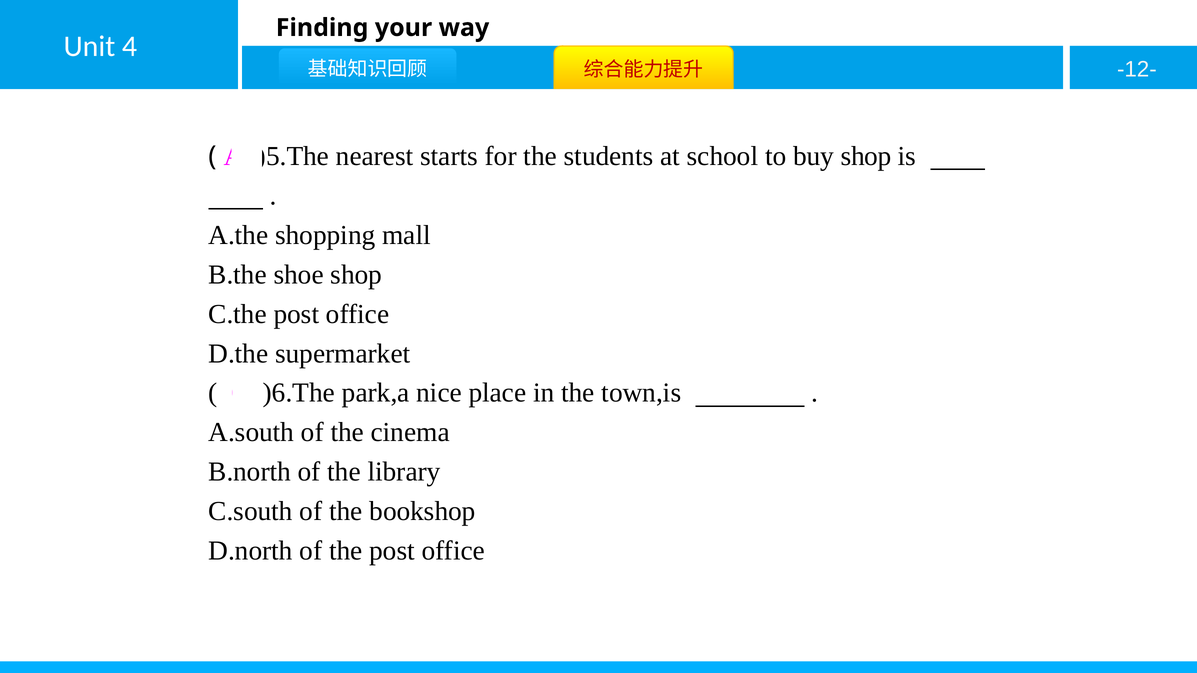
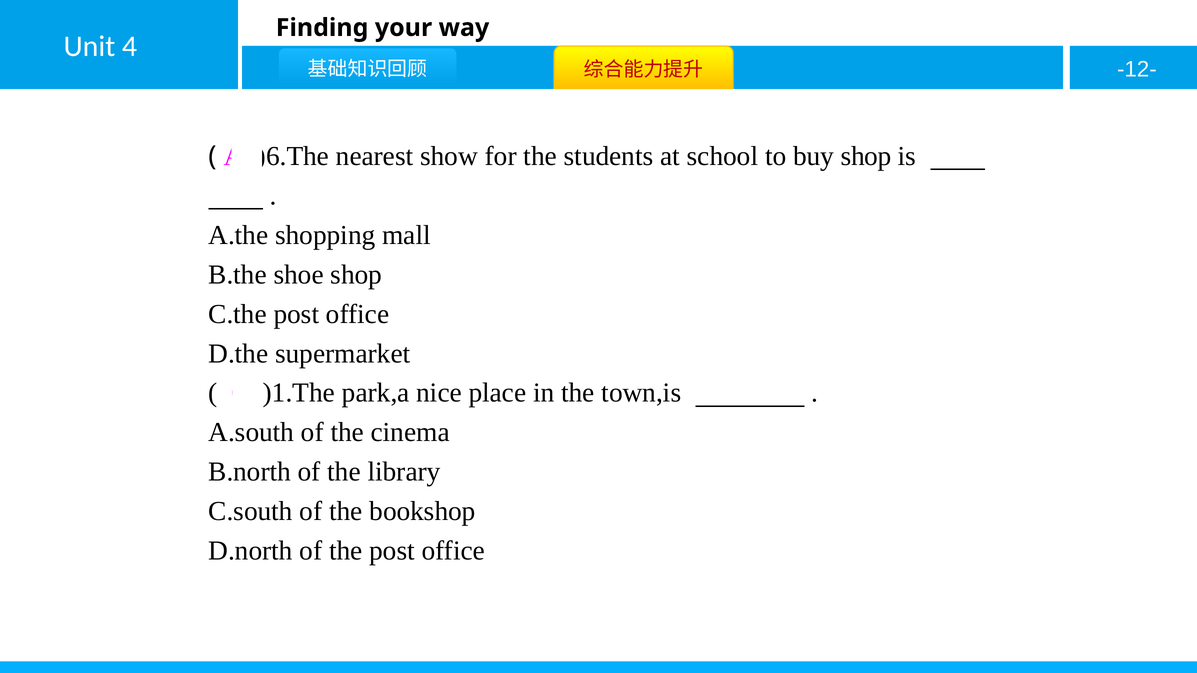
)5.The: )5.The -> )6.The
starts: starts -> show
)6.The: )6.The -> )1.The
